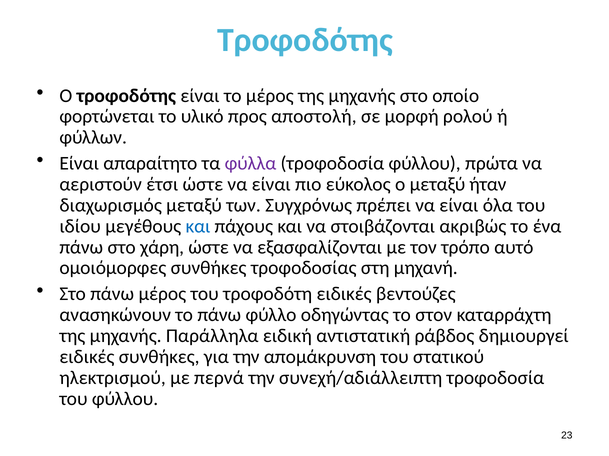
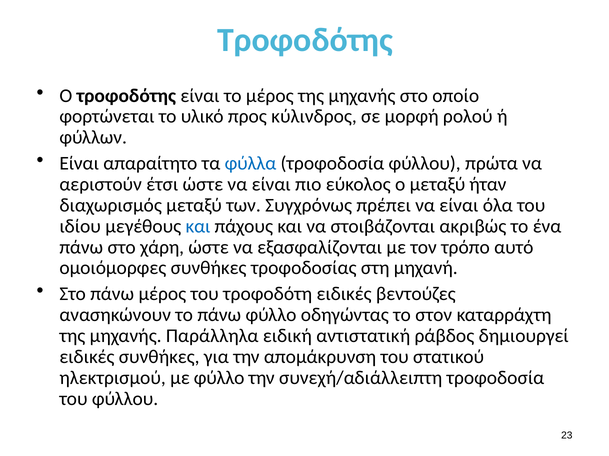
αποστολή: αποστολή -> κύλινδρος
φύλλα colour: purple -> blue
με περνά: περνά -> φύλλο
